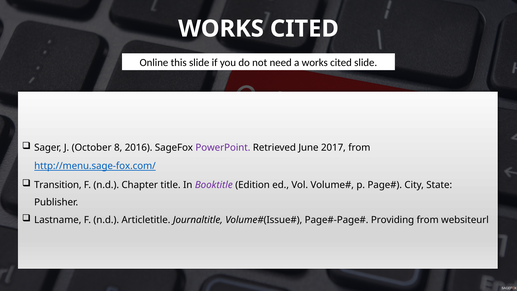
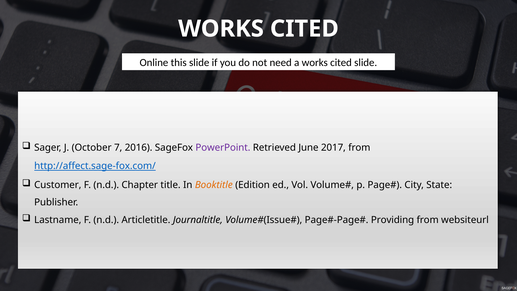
8: 8 -> 7
http://menu.sage-fox.com/: http://menu.sage-fox.com/ -> http://affect.sage-fox.com/
Transition: Transition -> Customer
Booktitle colour: purple -> orange
